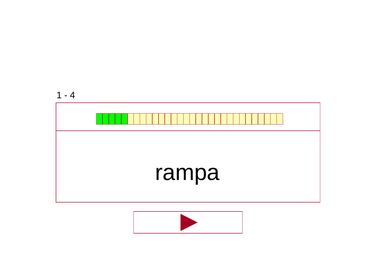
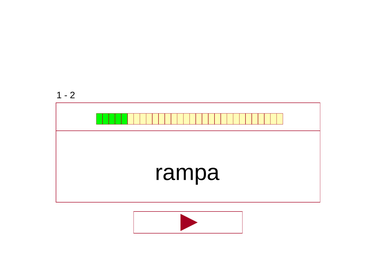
4: 4 -> 2
